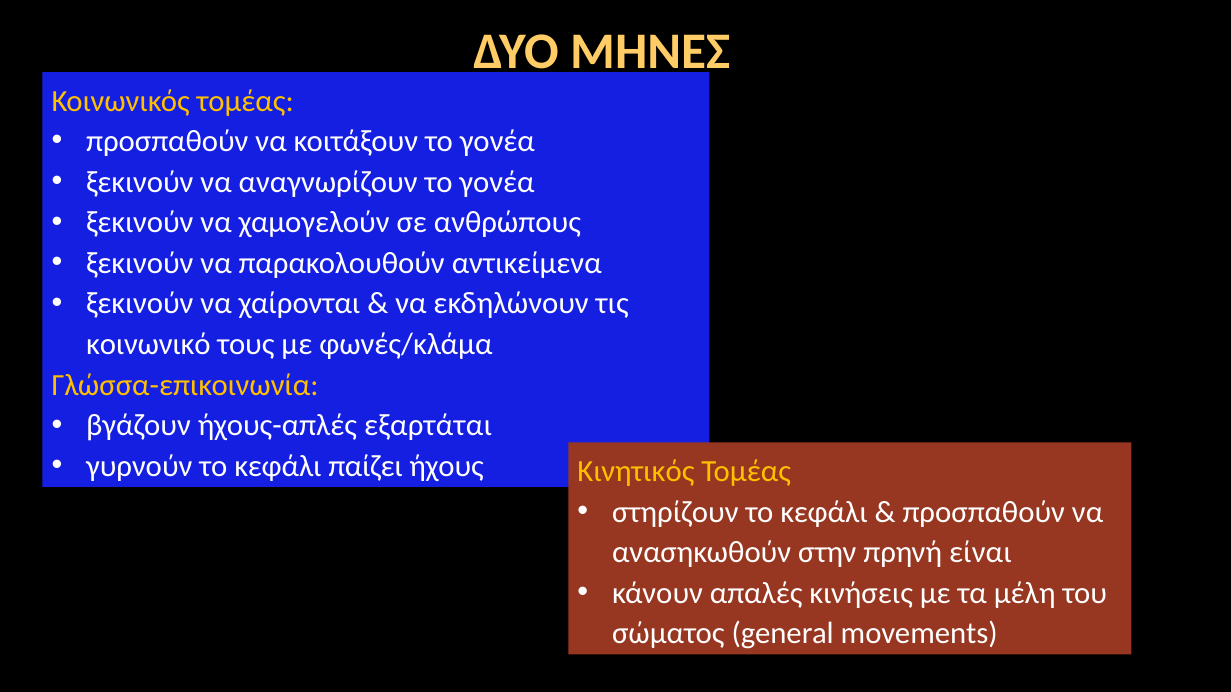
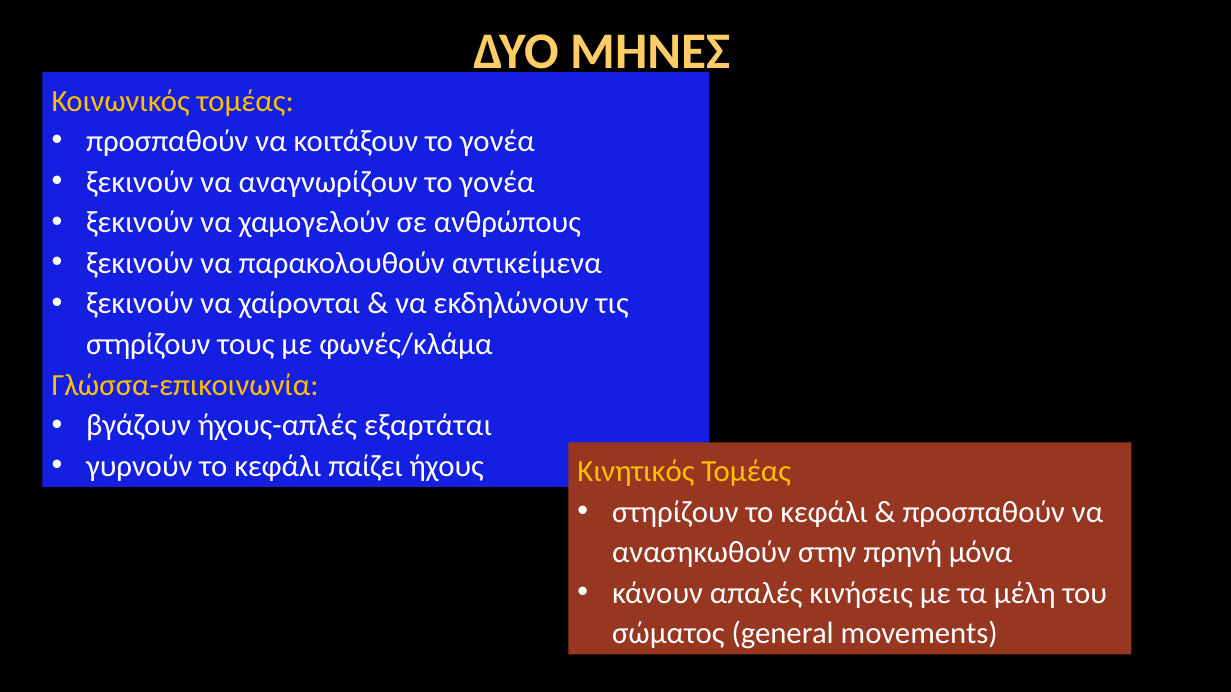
κοινωνικό at (148, 345): κοινωνικό -> στηρίζουν
είναι: είναι -> μόνα
